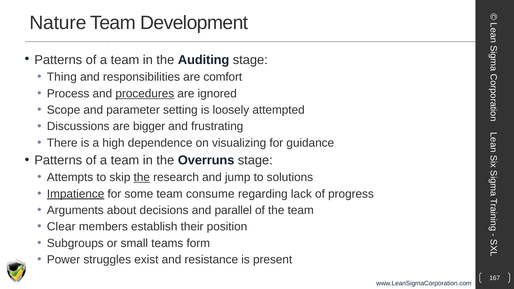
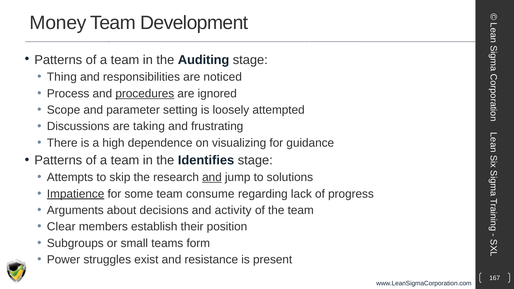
Nature: Nature -> Money
comfort: comfort -> noticed
bigger: bigger -> taking
Overruns: Overruns -> Identifies
the at (142, 177) underline: present -> none
and at (212, 177) underline: none -> present
parallel: parallel -> activity
